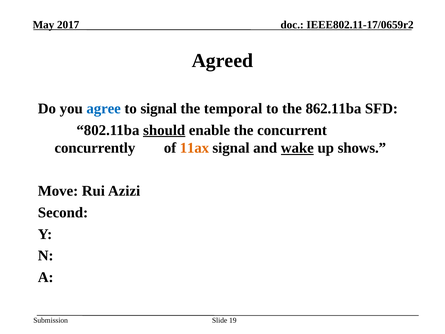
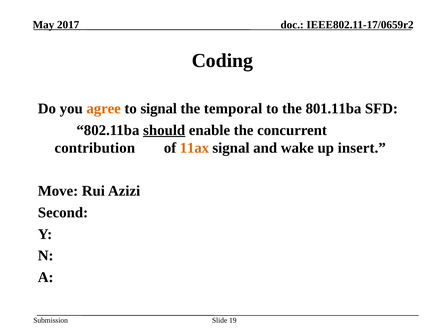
Agreed: Agreed -> Coding
agree colour: blue -> orange
862.11ba: 862.11ba -> 801.11ba
concurrently: concurrently -> contribution
wake underline: present -> none
shows: shows -> insert
